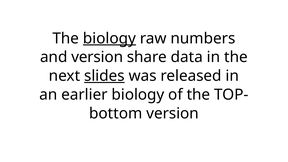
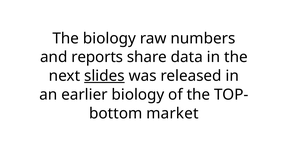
biology at (109, 38) underline: present -> none
and version: version -> reports
version at (173, 113): version -> market
